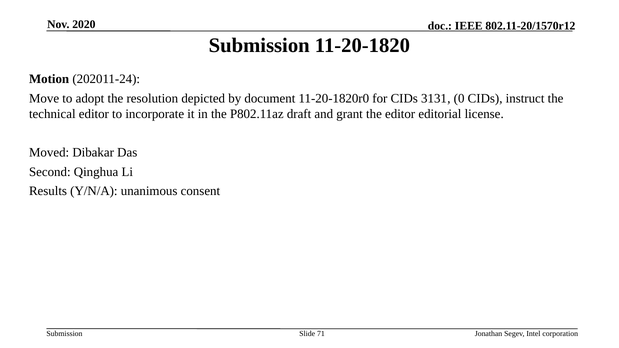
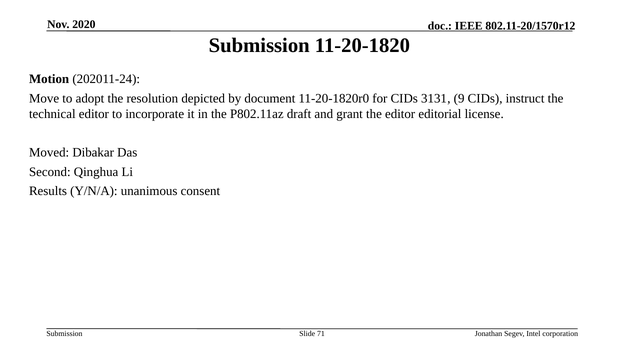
0: 0 -> 9
